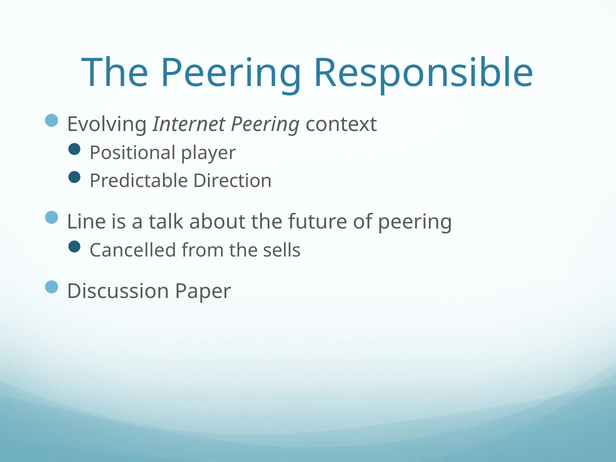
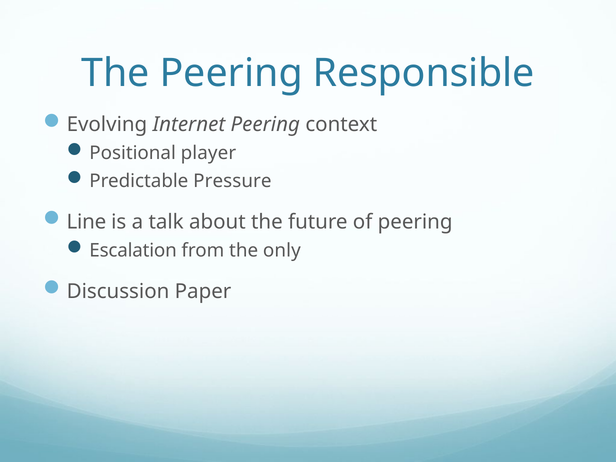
Direction: Direction -> Pressure
Cancelled: Cancelled -> Escalation
sells: sells -> only
